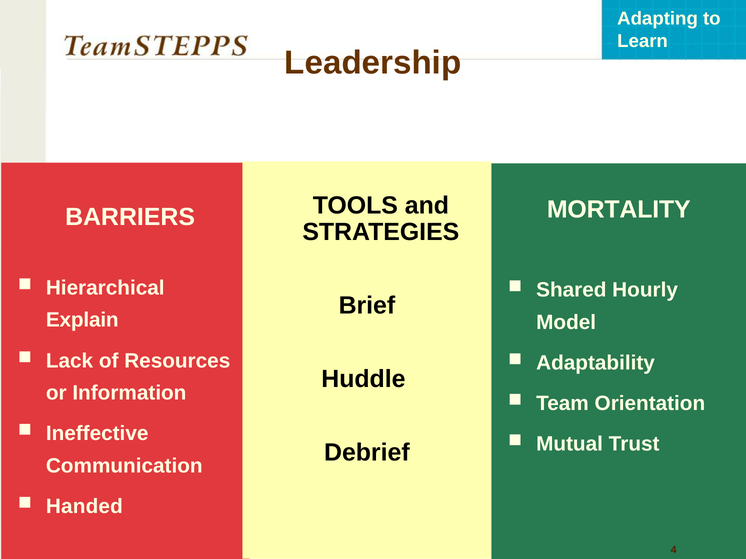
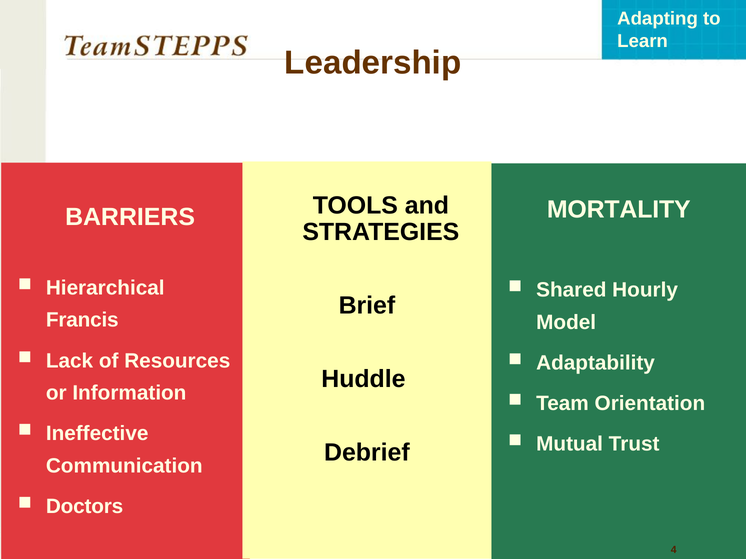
Explain: Explain -> Francis
Handed: Handed -> Doctors
